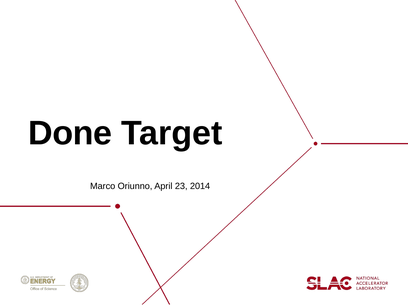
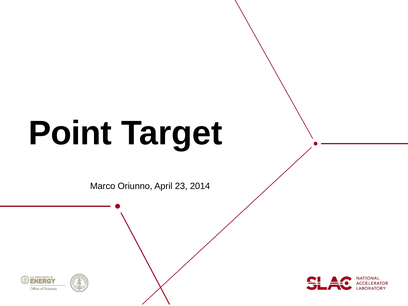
Done: Done -> Point
